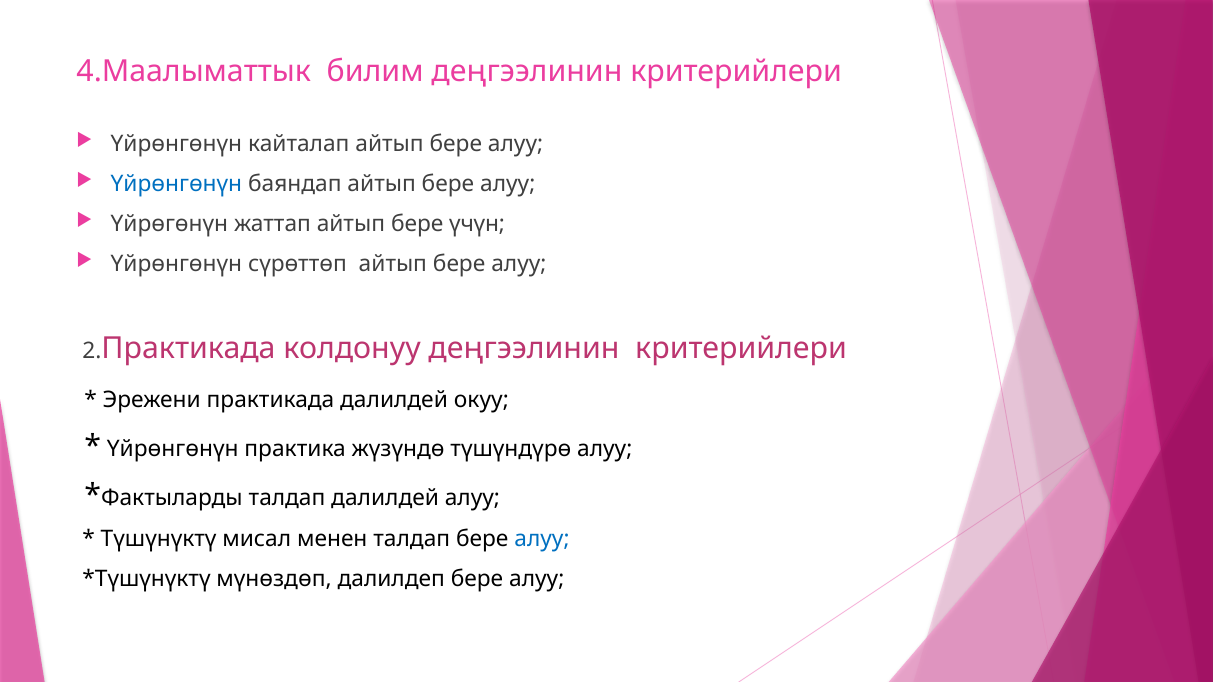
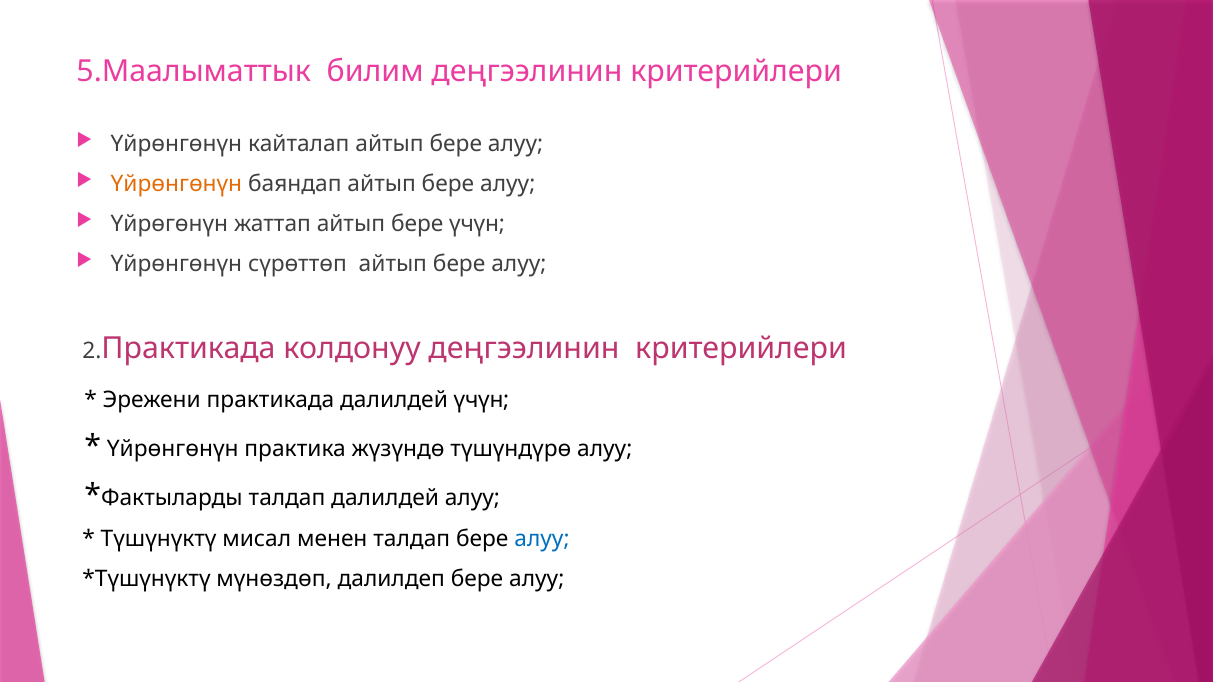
4.Маалыматтык: 4.Маалыматтык -> 5.Маалыматтык
Үйрөнгөнүн at (176, 184) colour: blue -> orange
далилдей окуу: окуу -> үчүн
